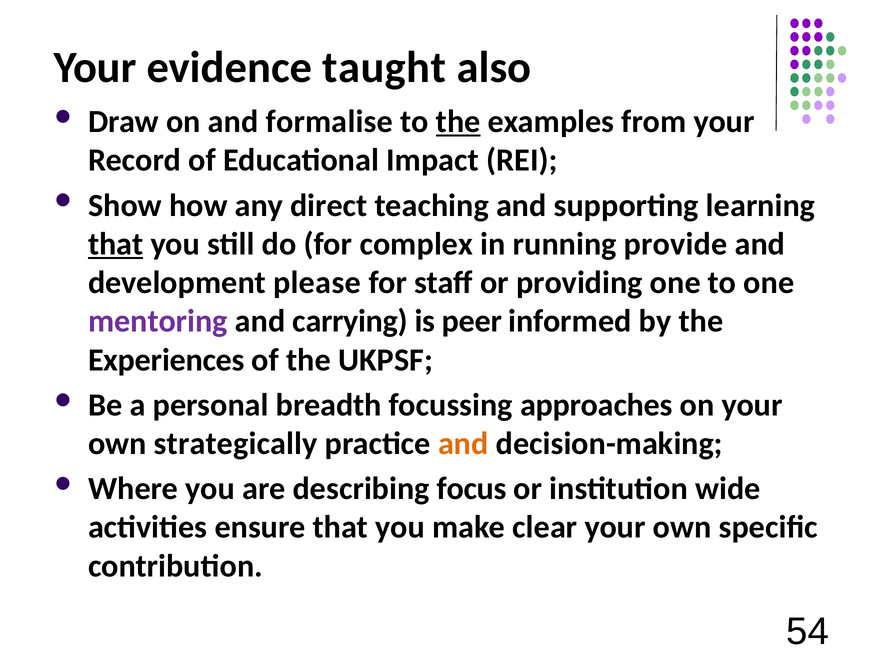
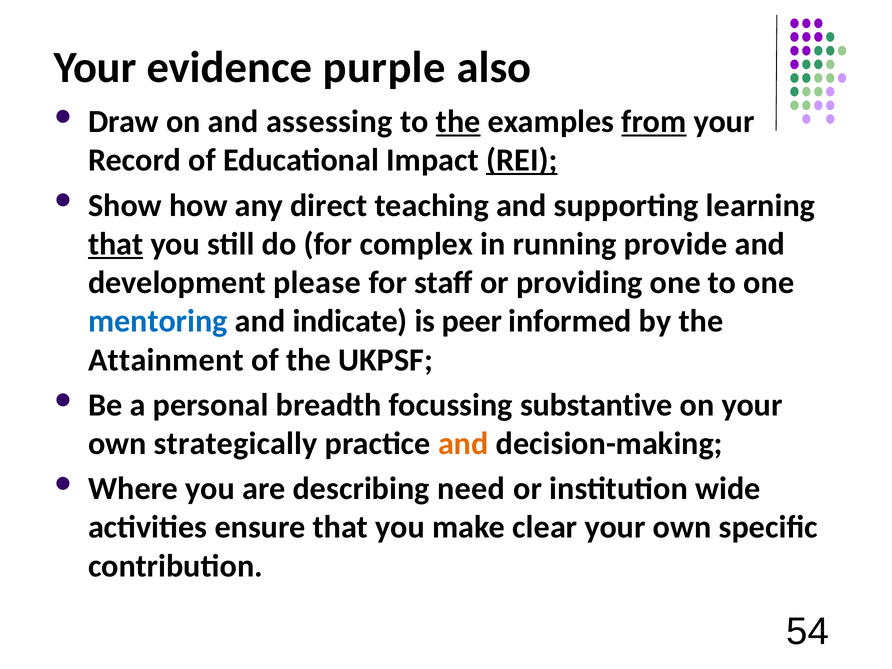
taught: taught -> purple
formalise: formalise -> assessing
from underline: none -> present
REI underline: none -> present
mentoring colour: purple -> blue
carrying: carrying -> indicate
Experiences: Experiences -> Attainment
approaches: approaches -> substantive
focus: focus -> need
